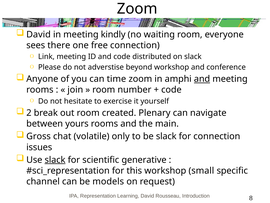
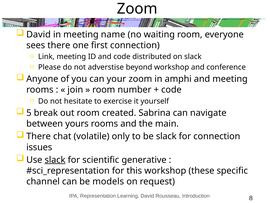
kindly: kindly -> name
free: free -> first
time: time -> your
and at (202, 79) underline: present -> none
2: 2 -> 5
Plenary: Plenary -> Sabrina
Gross at (39, 136): Gross -> There
small: small -> these
